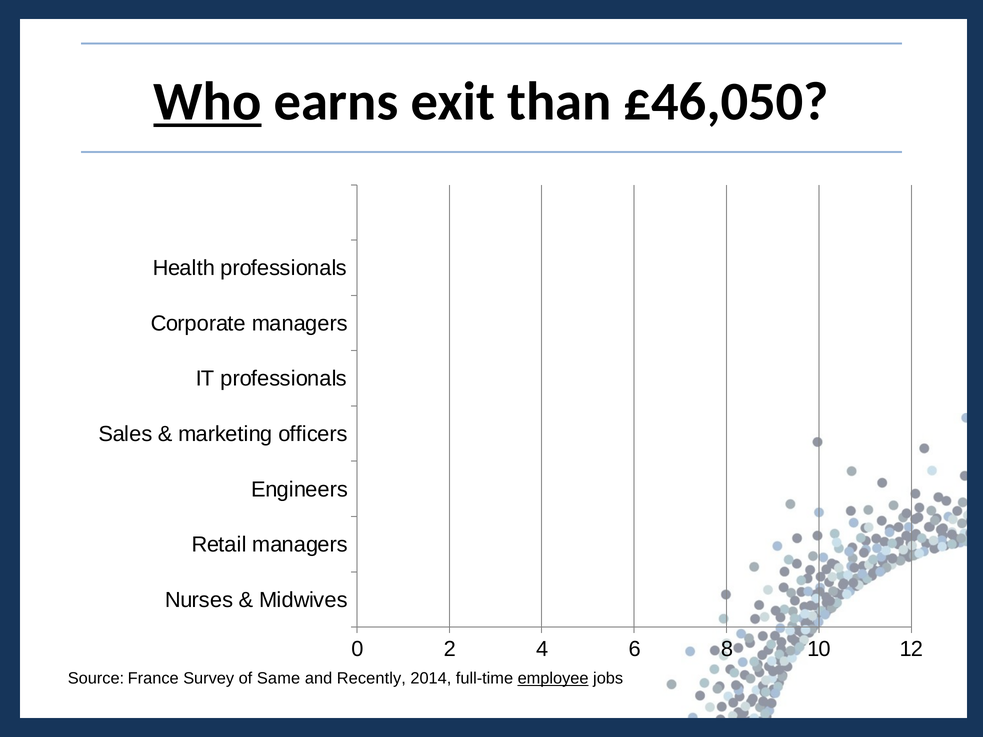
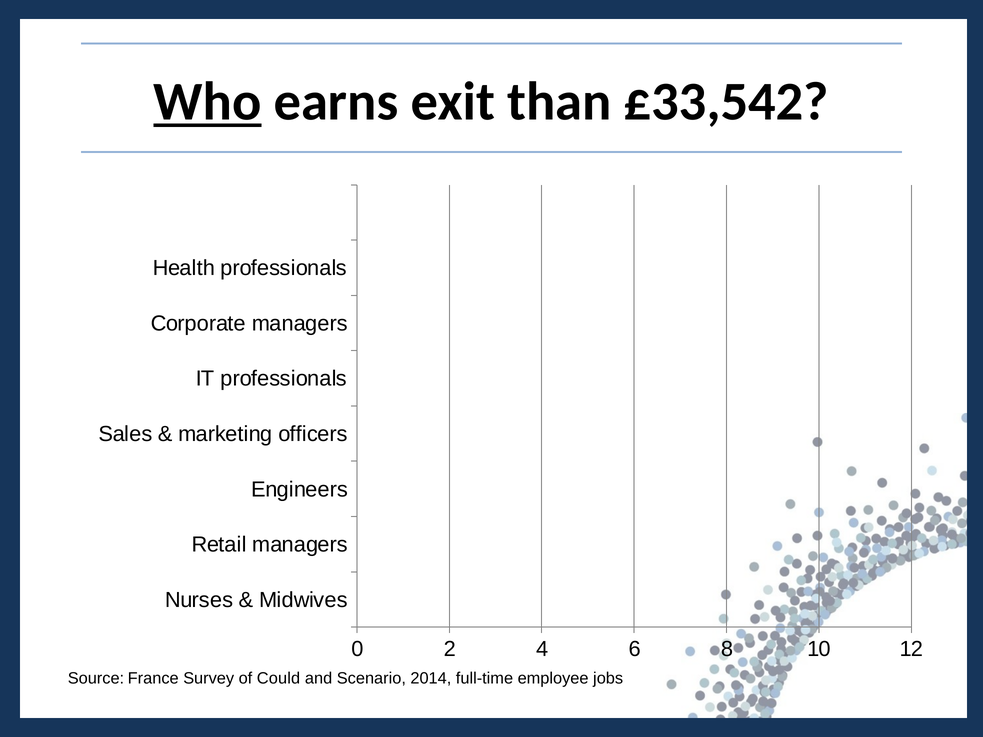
£46,050: £46,050 -> £33,542
Same: Same -> Could
Recently: Recently -> Scenario
employee underline: present -> none
